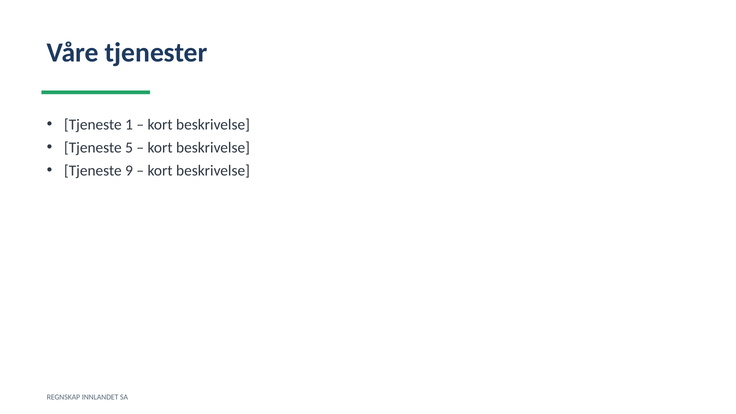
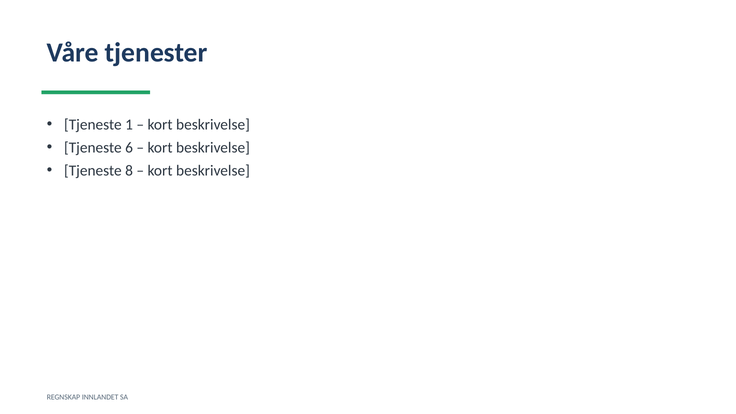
5: 5 -> 6
9: 9 -> 8
